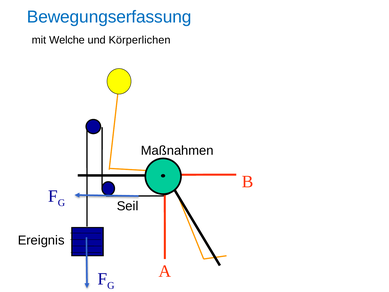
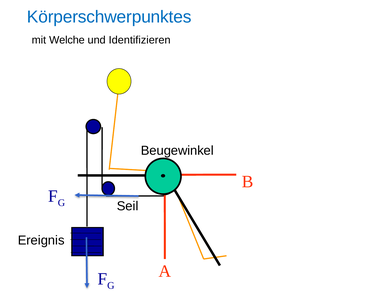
Bewegungserfassung: Bewegungserfassung -> Körperschwerpunktes
Körperlichen: Körperlichen -> Identifizieren
Maßnahmen: Maßnahmen -> Beugewinkel
